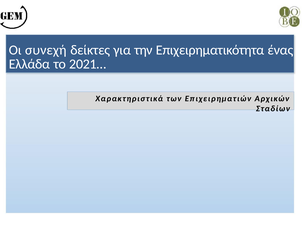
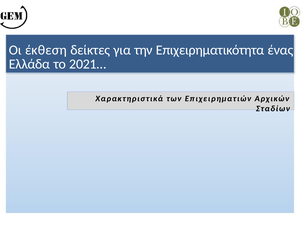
συνεχή: συνεχή -> έκθεση
